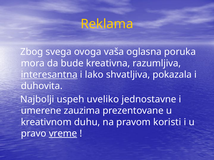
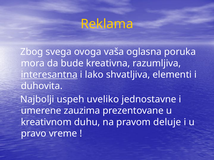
pokazala: pokazala -> elementi
koristi: koristi -> deluje
vreme underline: present -> none
